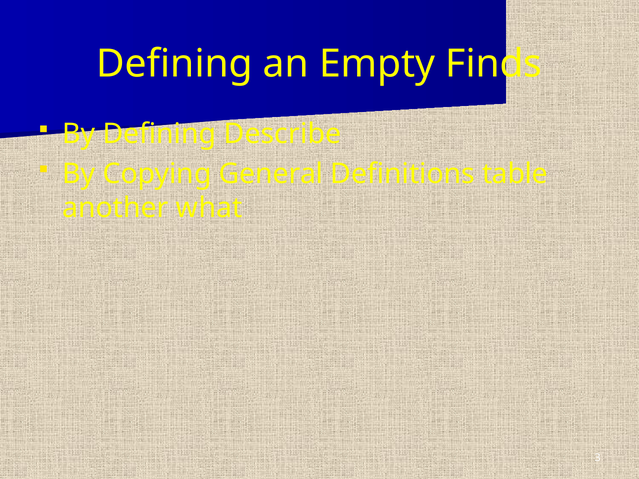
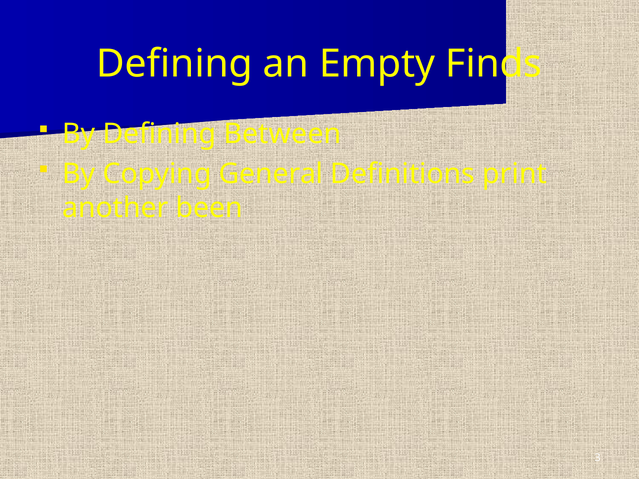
Describe: Describe -> Between
table: table -> print
what: what -> been
